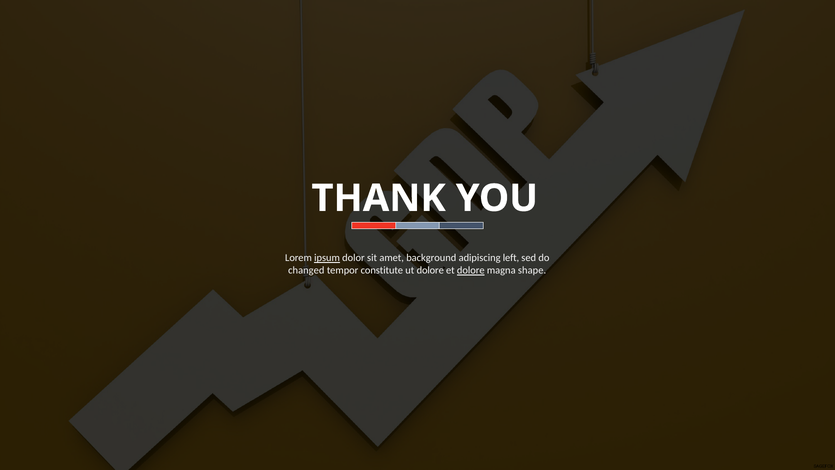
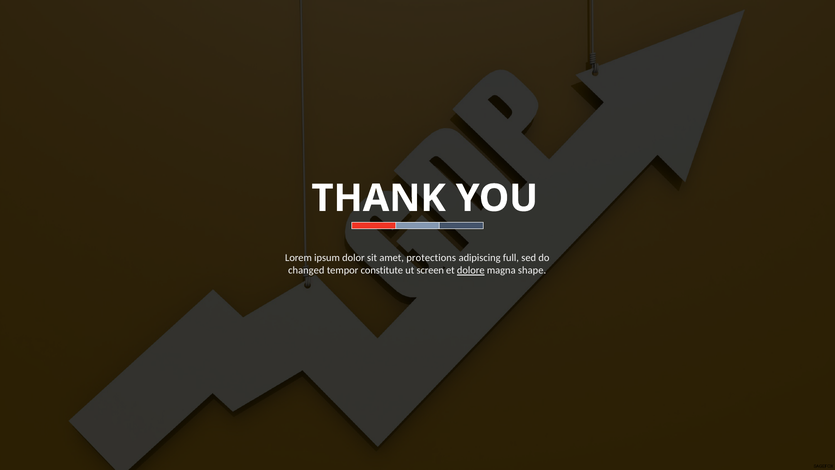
ipsum underline: present -> none
background: background -> protections
left: left -> full
ut dolore: dolore -> screen
